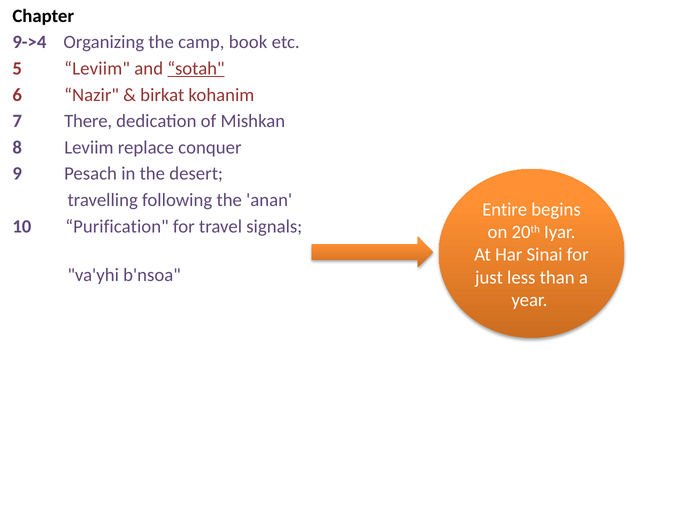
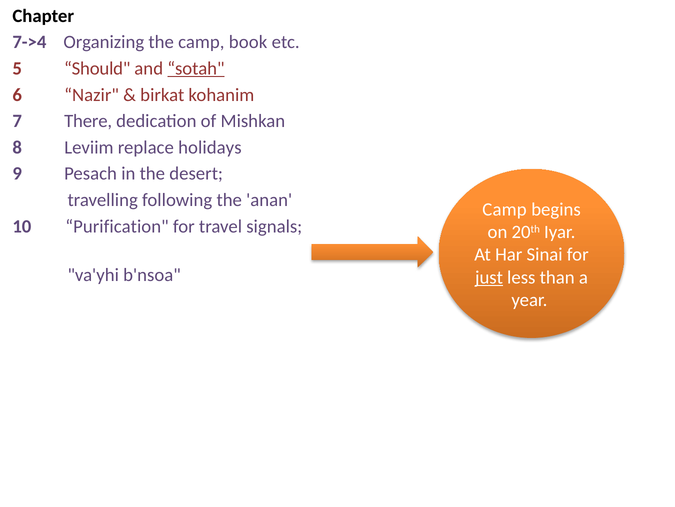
9->4: 9->4 -> 7->4
5 Leviim: Leviim -> Should
conquer: conquer -> holidays
Entire at (505, 209): Entire -> Camp
just underline: none -> present
